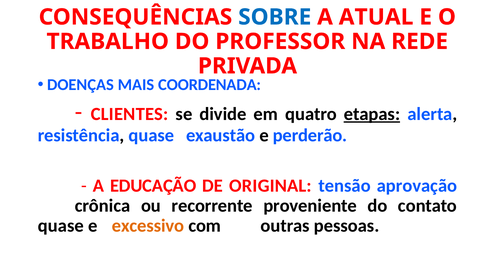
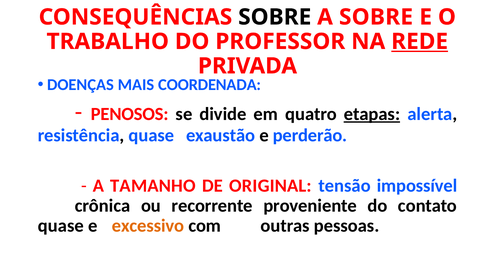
SOBRE at (275, 17) colour: blue -> black
A ATUAL: ATUAL -> SOBRE
REDE underline: none -> present
CLIENTES: CLIENTES -> PENOSOS
EDUCAÇÃO: EDUCAÇÃO -> TAMANHO
aprovação: aprovação -> impossível
